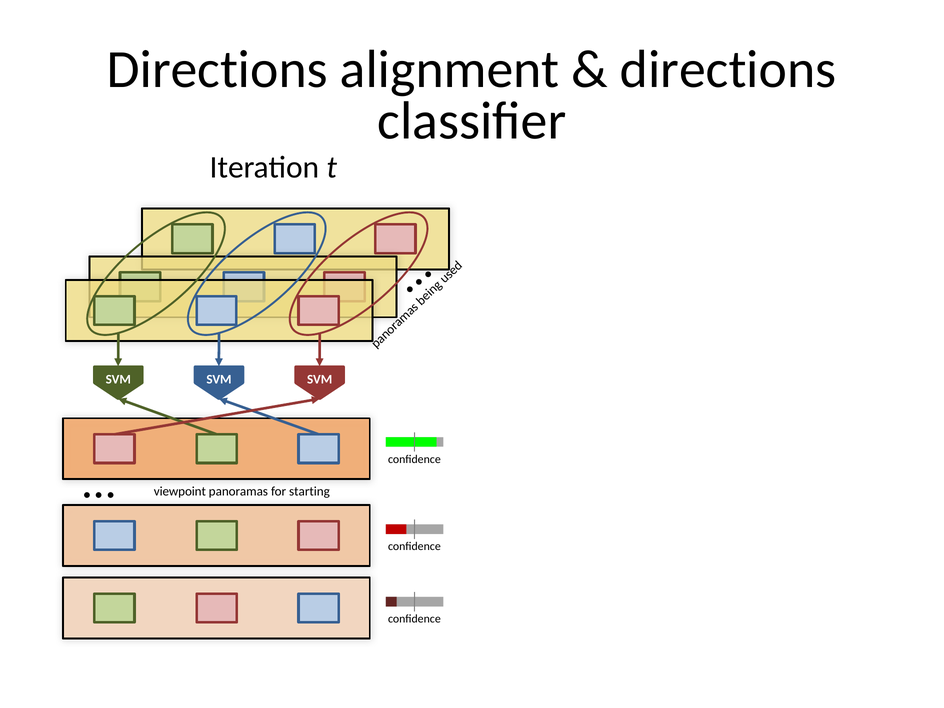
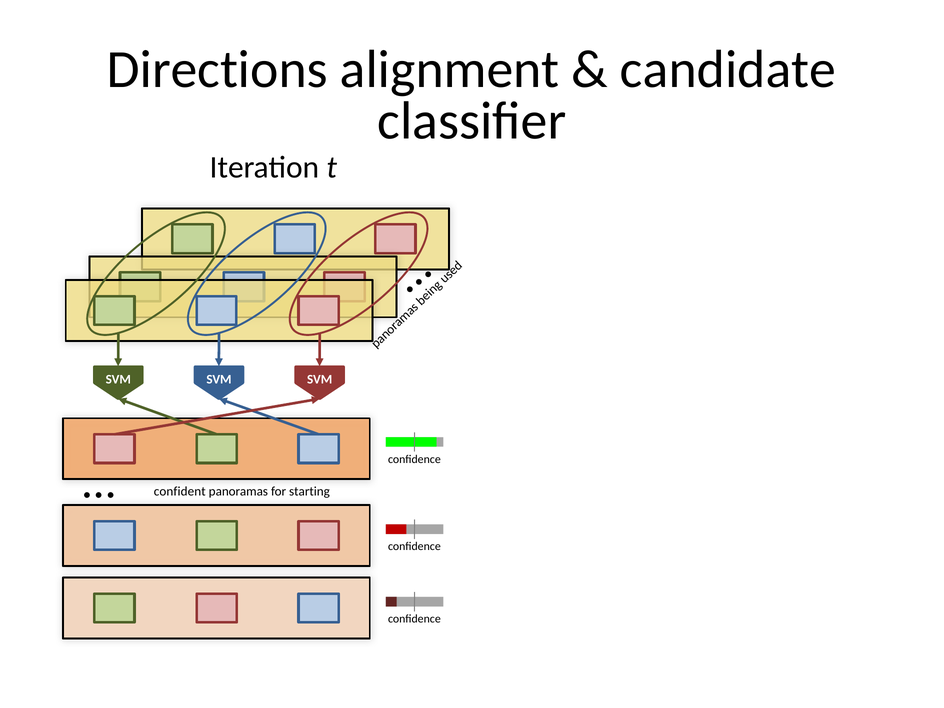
directions at (728, 70): directions -> candidate
viewpoint: viewpoint -> confident
